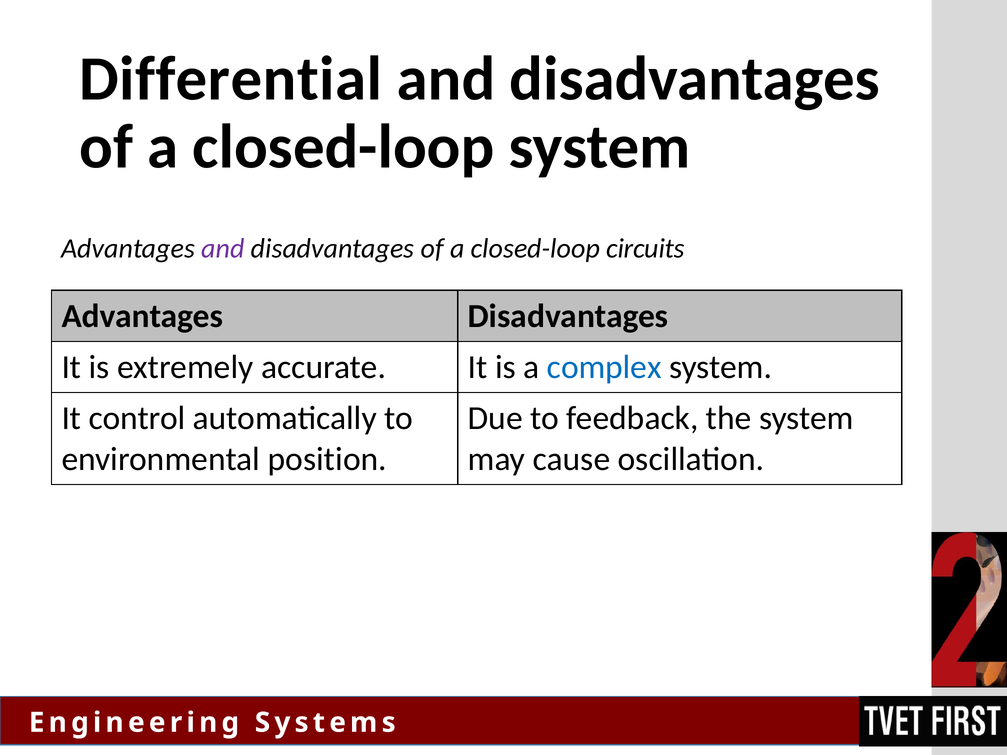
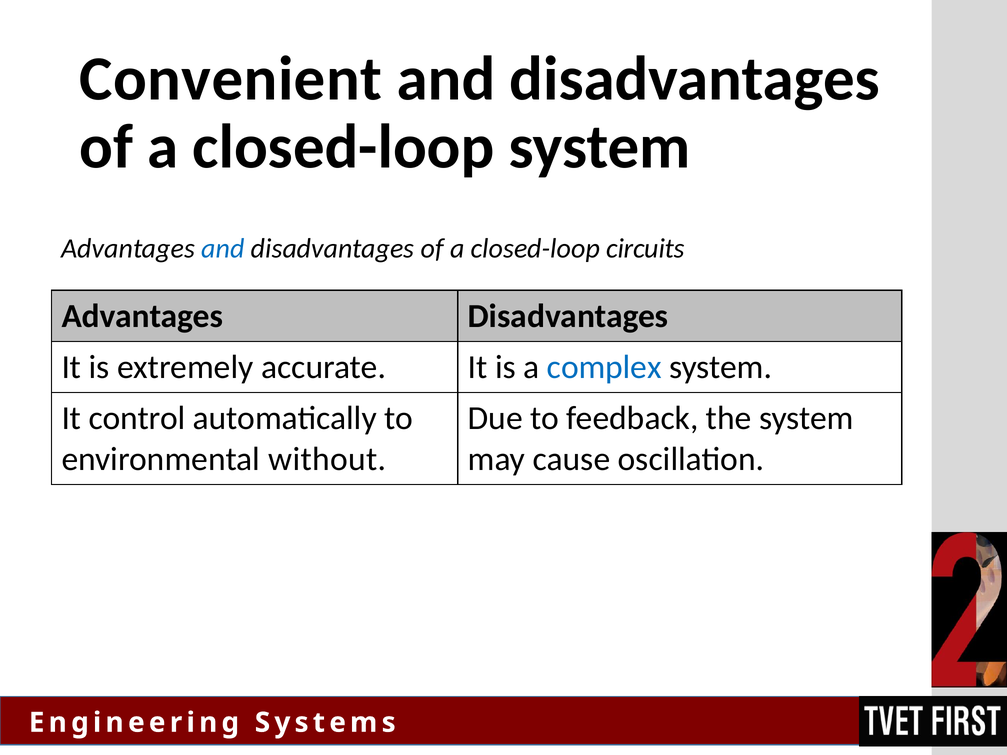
Differential: Differential -> Convenient
and at (223, 248) colour: purple -> blue
position: position -> without
